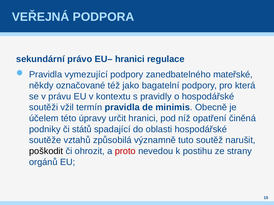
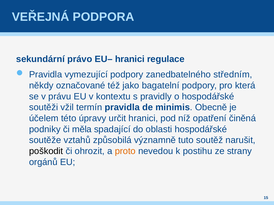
mateřské: mateřské -> středním
států: států -> měla
proto colour: red -> orange
